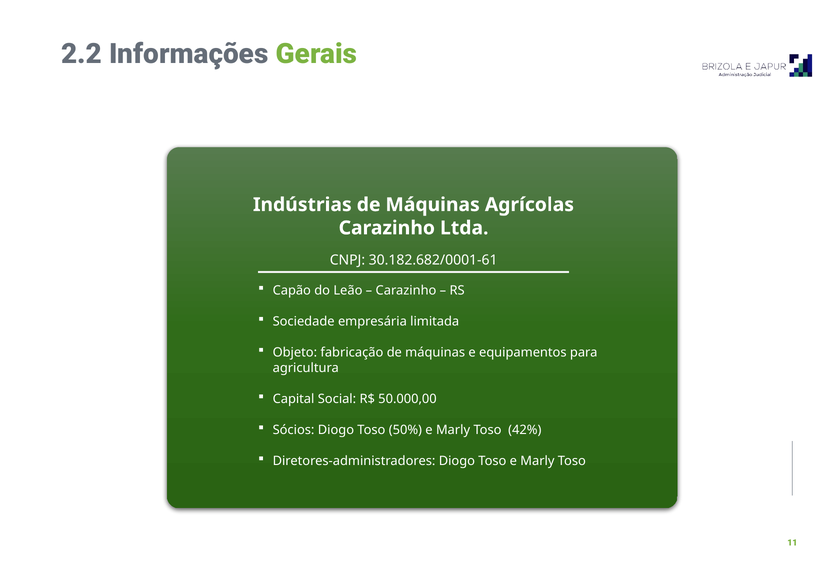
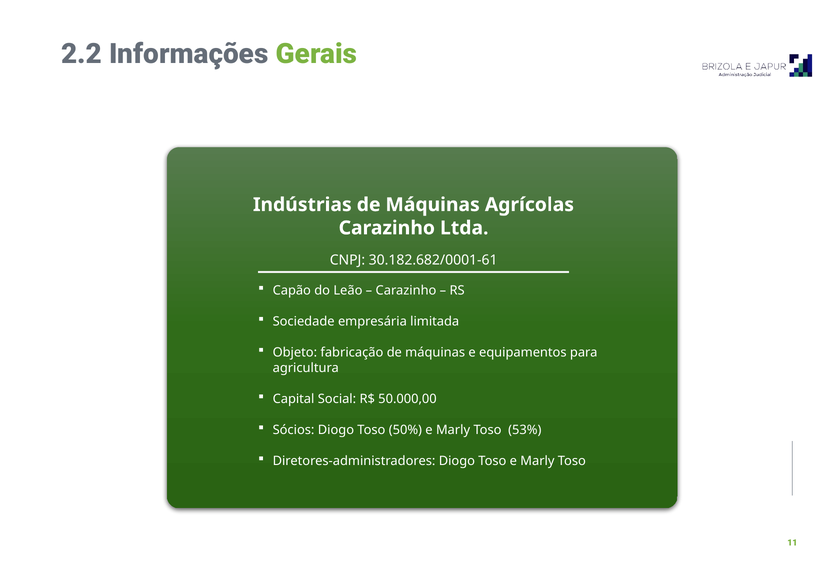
42%: 42% -> 53%
